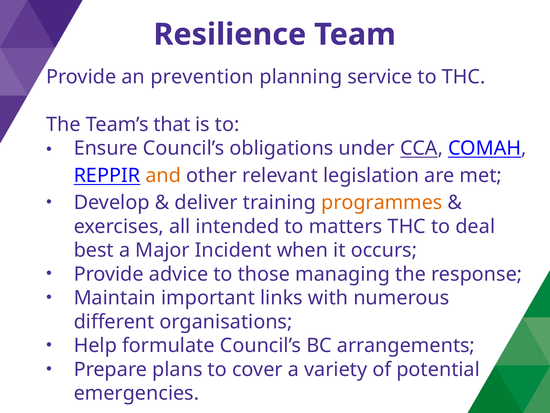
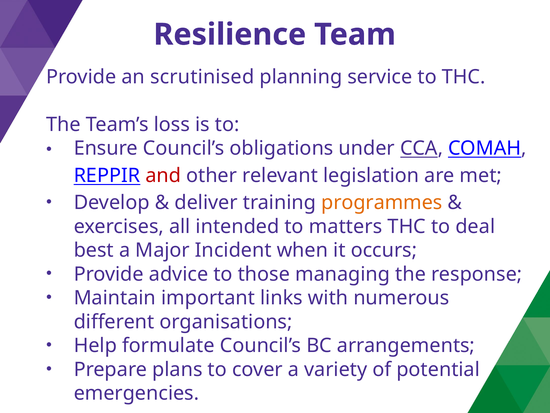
prevention: prevention -> scrutinised
that: that -> loss
and colour: orange -> red
